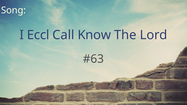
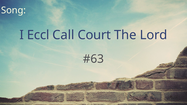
Know: Know -> Court
